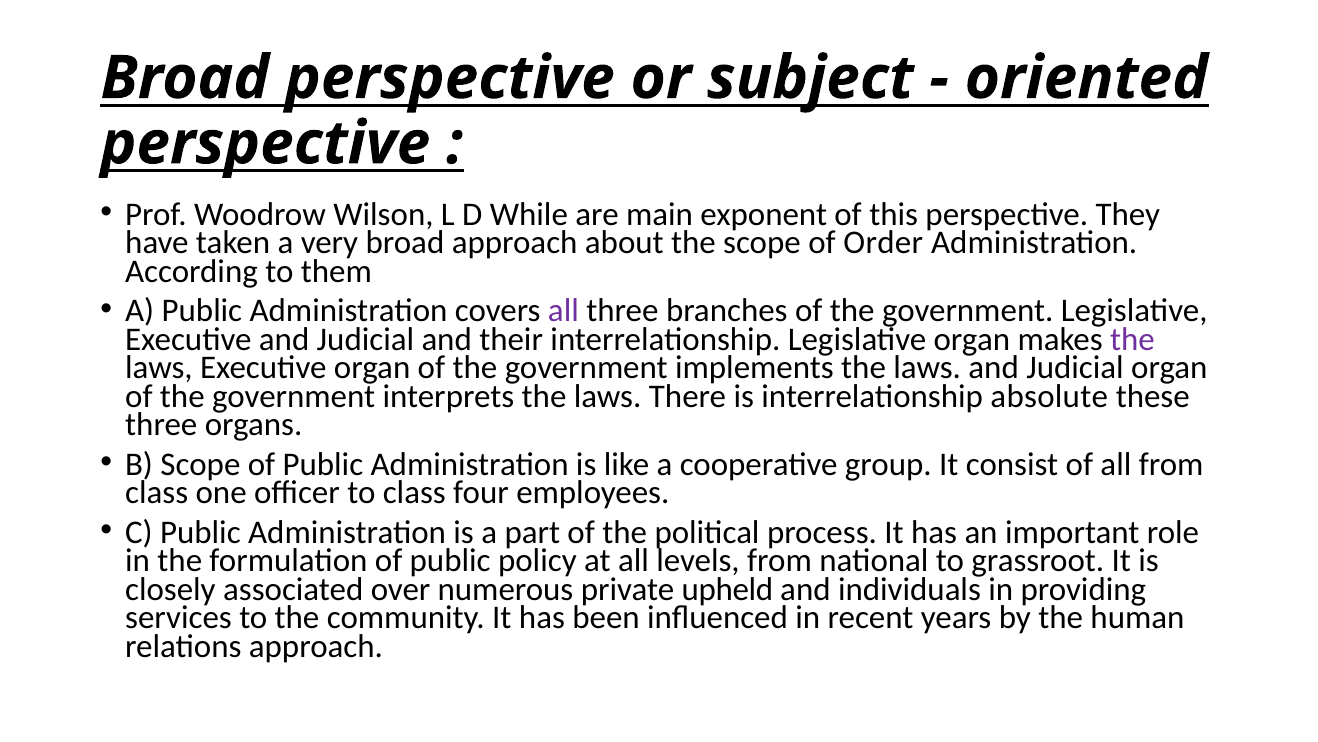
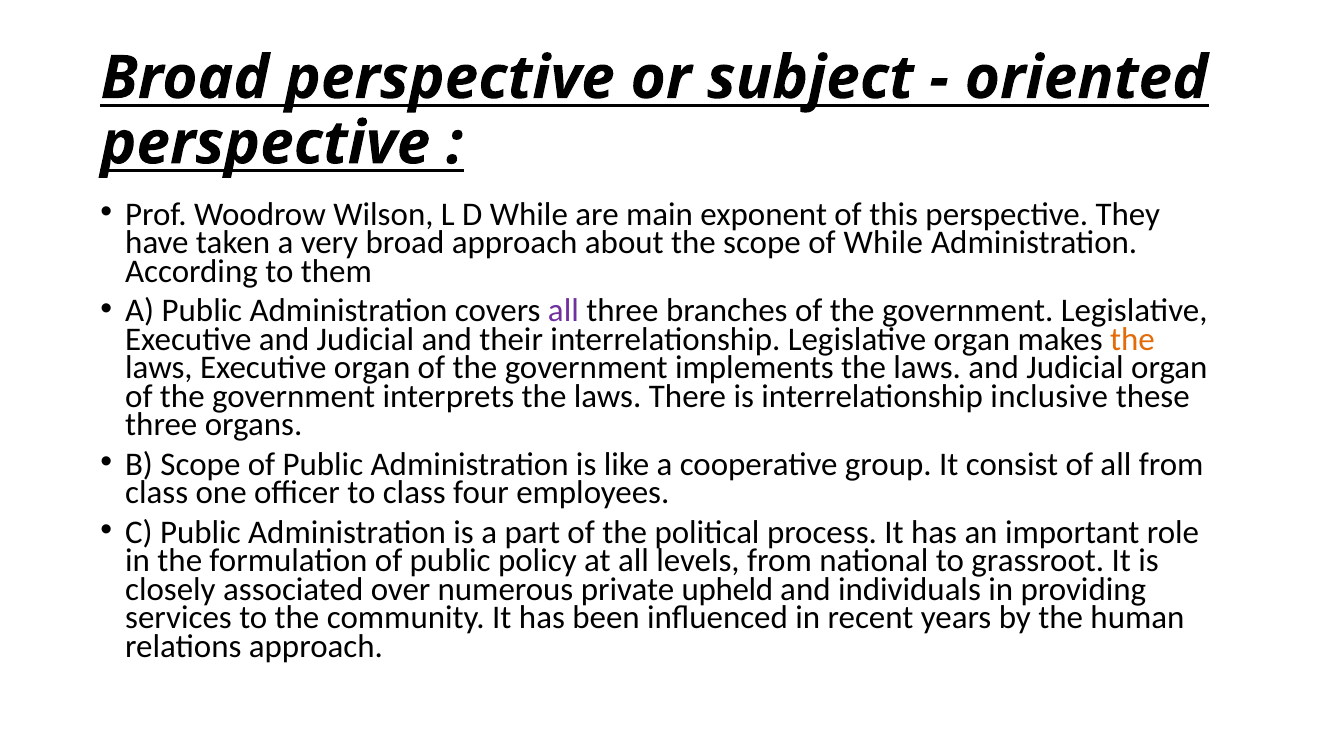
of Order: Order -> While
the at (1133, 339) colour: purple -> orange
absolute: absolute -> inclusive
